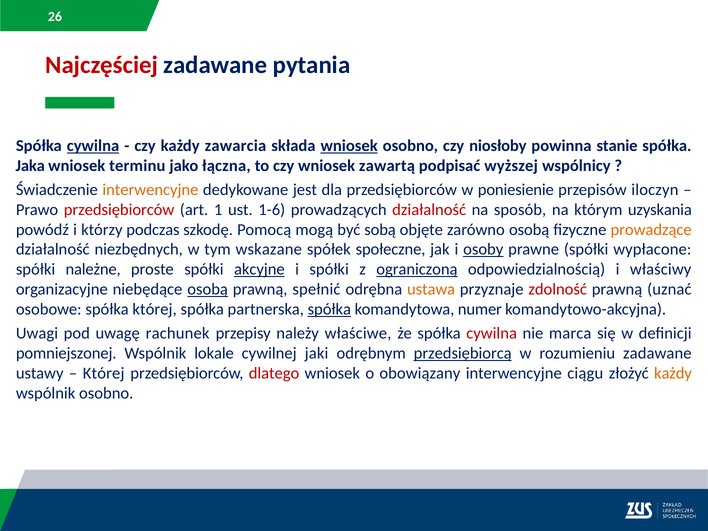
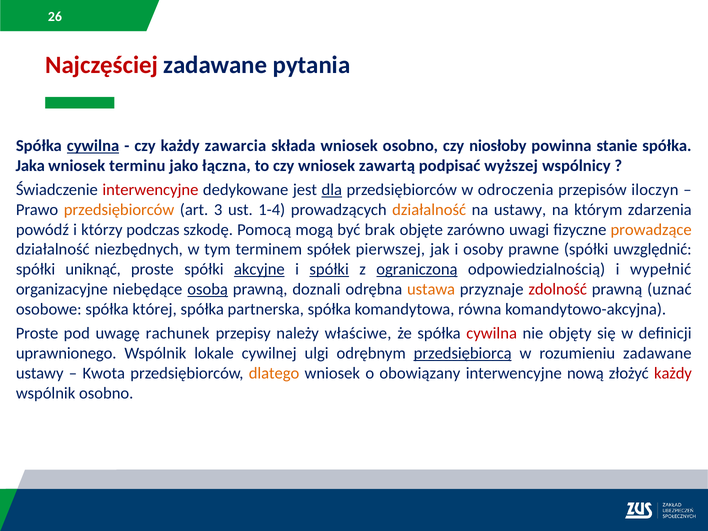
wniosek at (349, 146) underline: present -> none
interwencyjne at (150, 190) colour: orange -> red
dla underline: none -> present
poniesienie: poniesienie -> odroczenia
przedsiębiorców at (119, 210) colour: red -> orange
1: 1 -> 3
1-6: 1-6 -> 1-4
działalność at (429, 210) colour: red -> orange
na sposób: sposób -> ustawy
uzyskania: uzyskania -> zdarzenia
sobą: sobą -> brak
zarówno osobą: osobą -> uwagi
wskazane: wskazane -> terminem
społeczne: społeczne -> pierwszej
osoby underline: present -> none
wypłacone: wypłacone -> uwzględnić
należne: należne -> uniknąć
spółki at (329, 269) underline: none -> present
właściwy: właściwy -> wypełnić
spełnić: spełnić -> doznali
spółka at (329, 309) underline: present -> none
numer: numer -> równa
Uwagi at (37, 333): Uwagi -> Proste
marca: marca -> objęty
pomniejszonej: pomniejszonej -> uprawnionego
jaki: jaki -> ulgi
Której at (104, 373): Której -> Kwota
dlatego colour: red -> orange
ciągu: ciągu -> nową
każdy at (673, 373) colour: orange -> red
